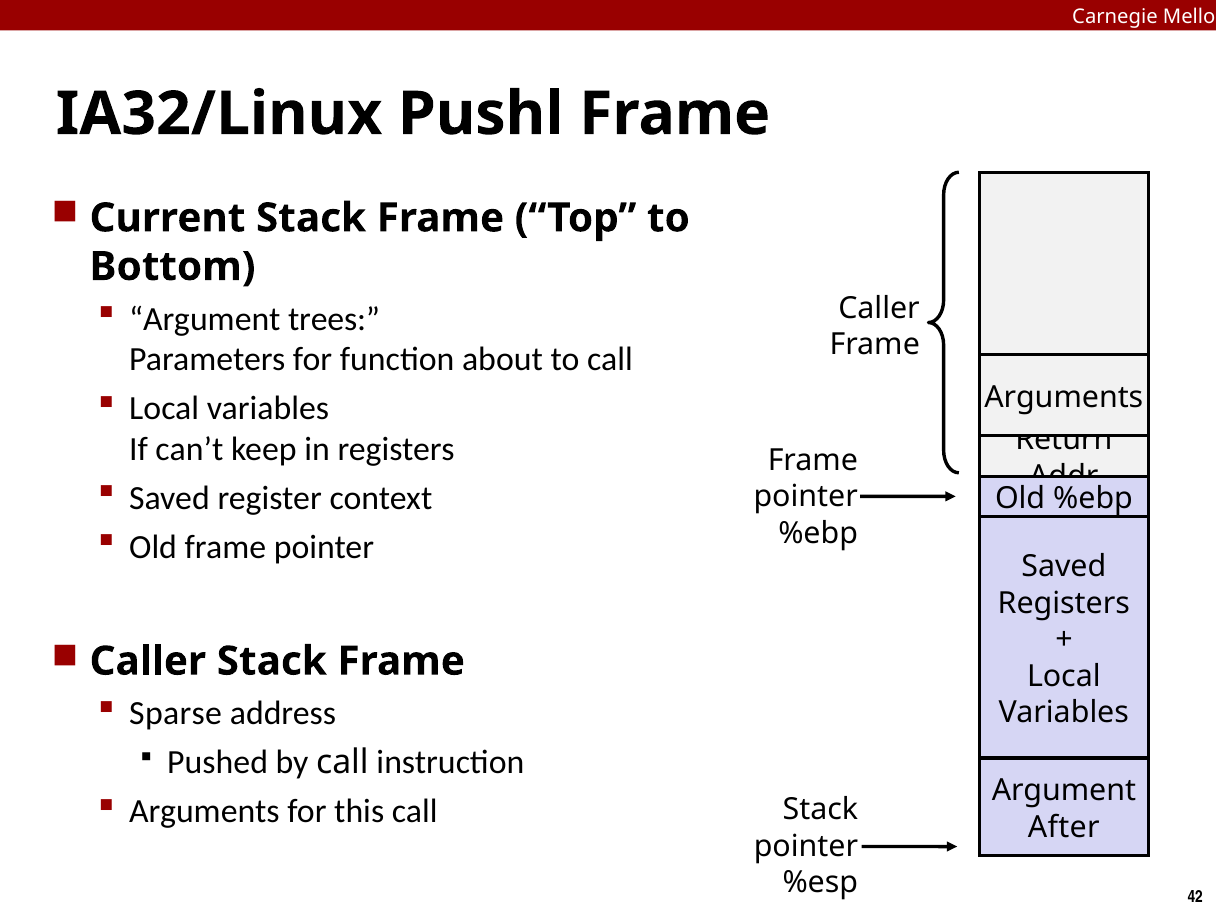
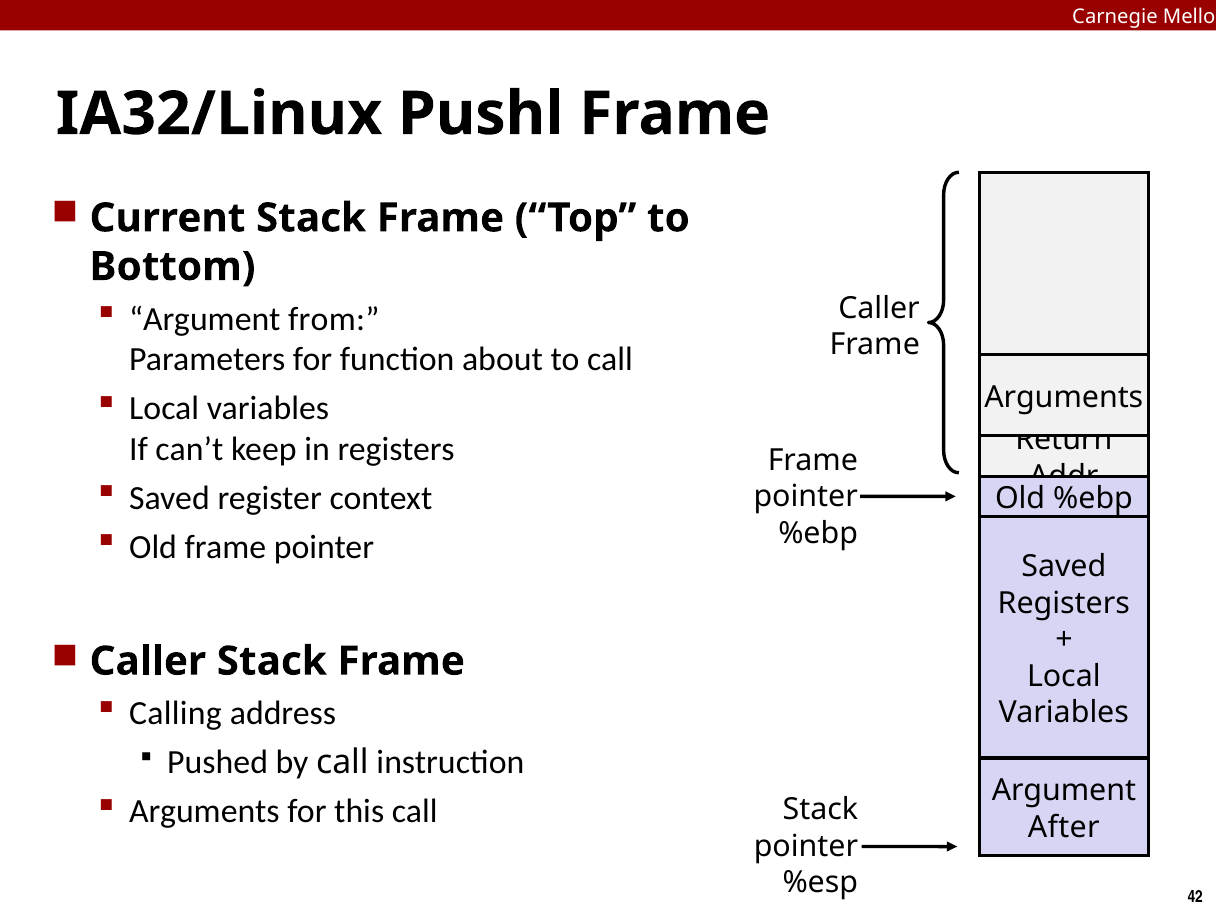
trees: trees -> from
Sparse: Sparse -> Calling
